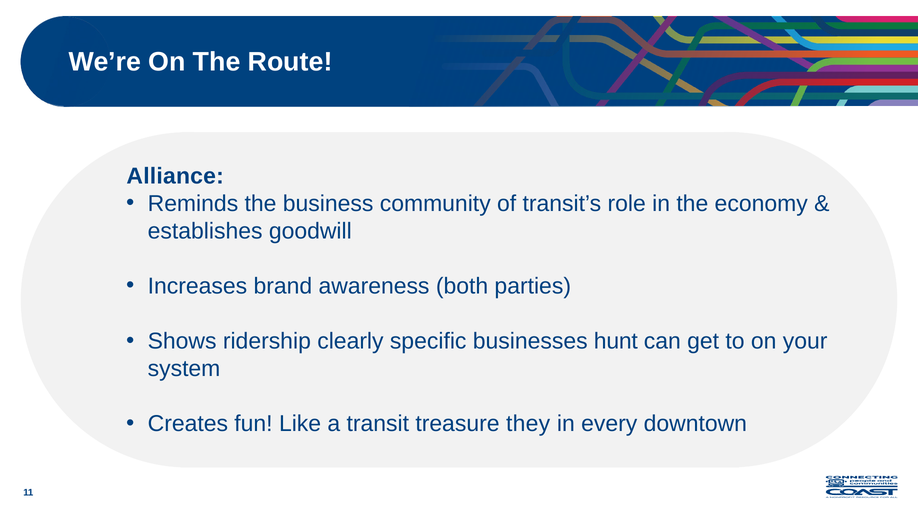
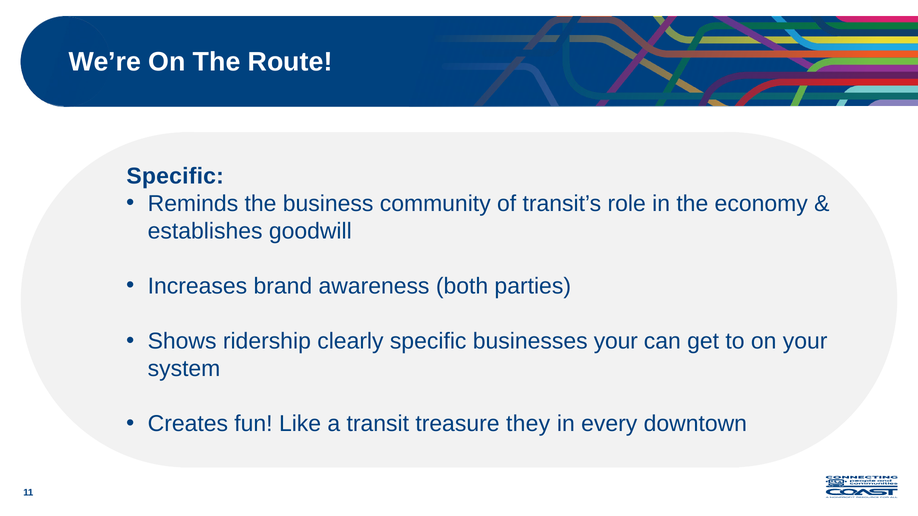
Alliance at (175, 176): Alliance -> Specific
businesses hunt: hunt -> your
